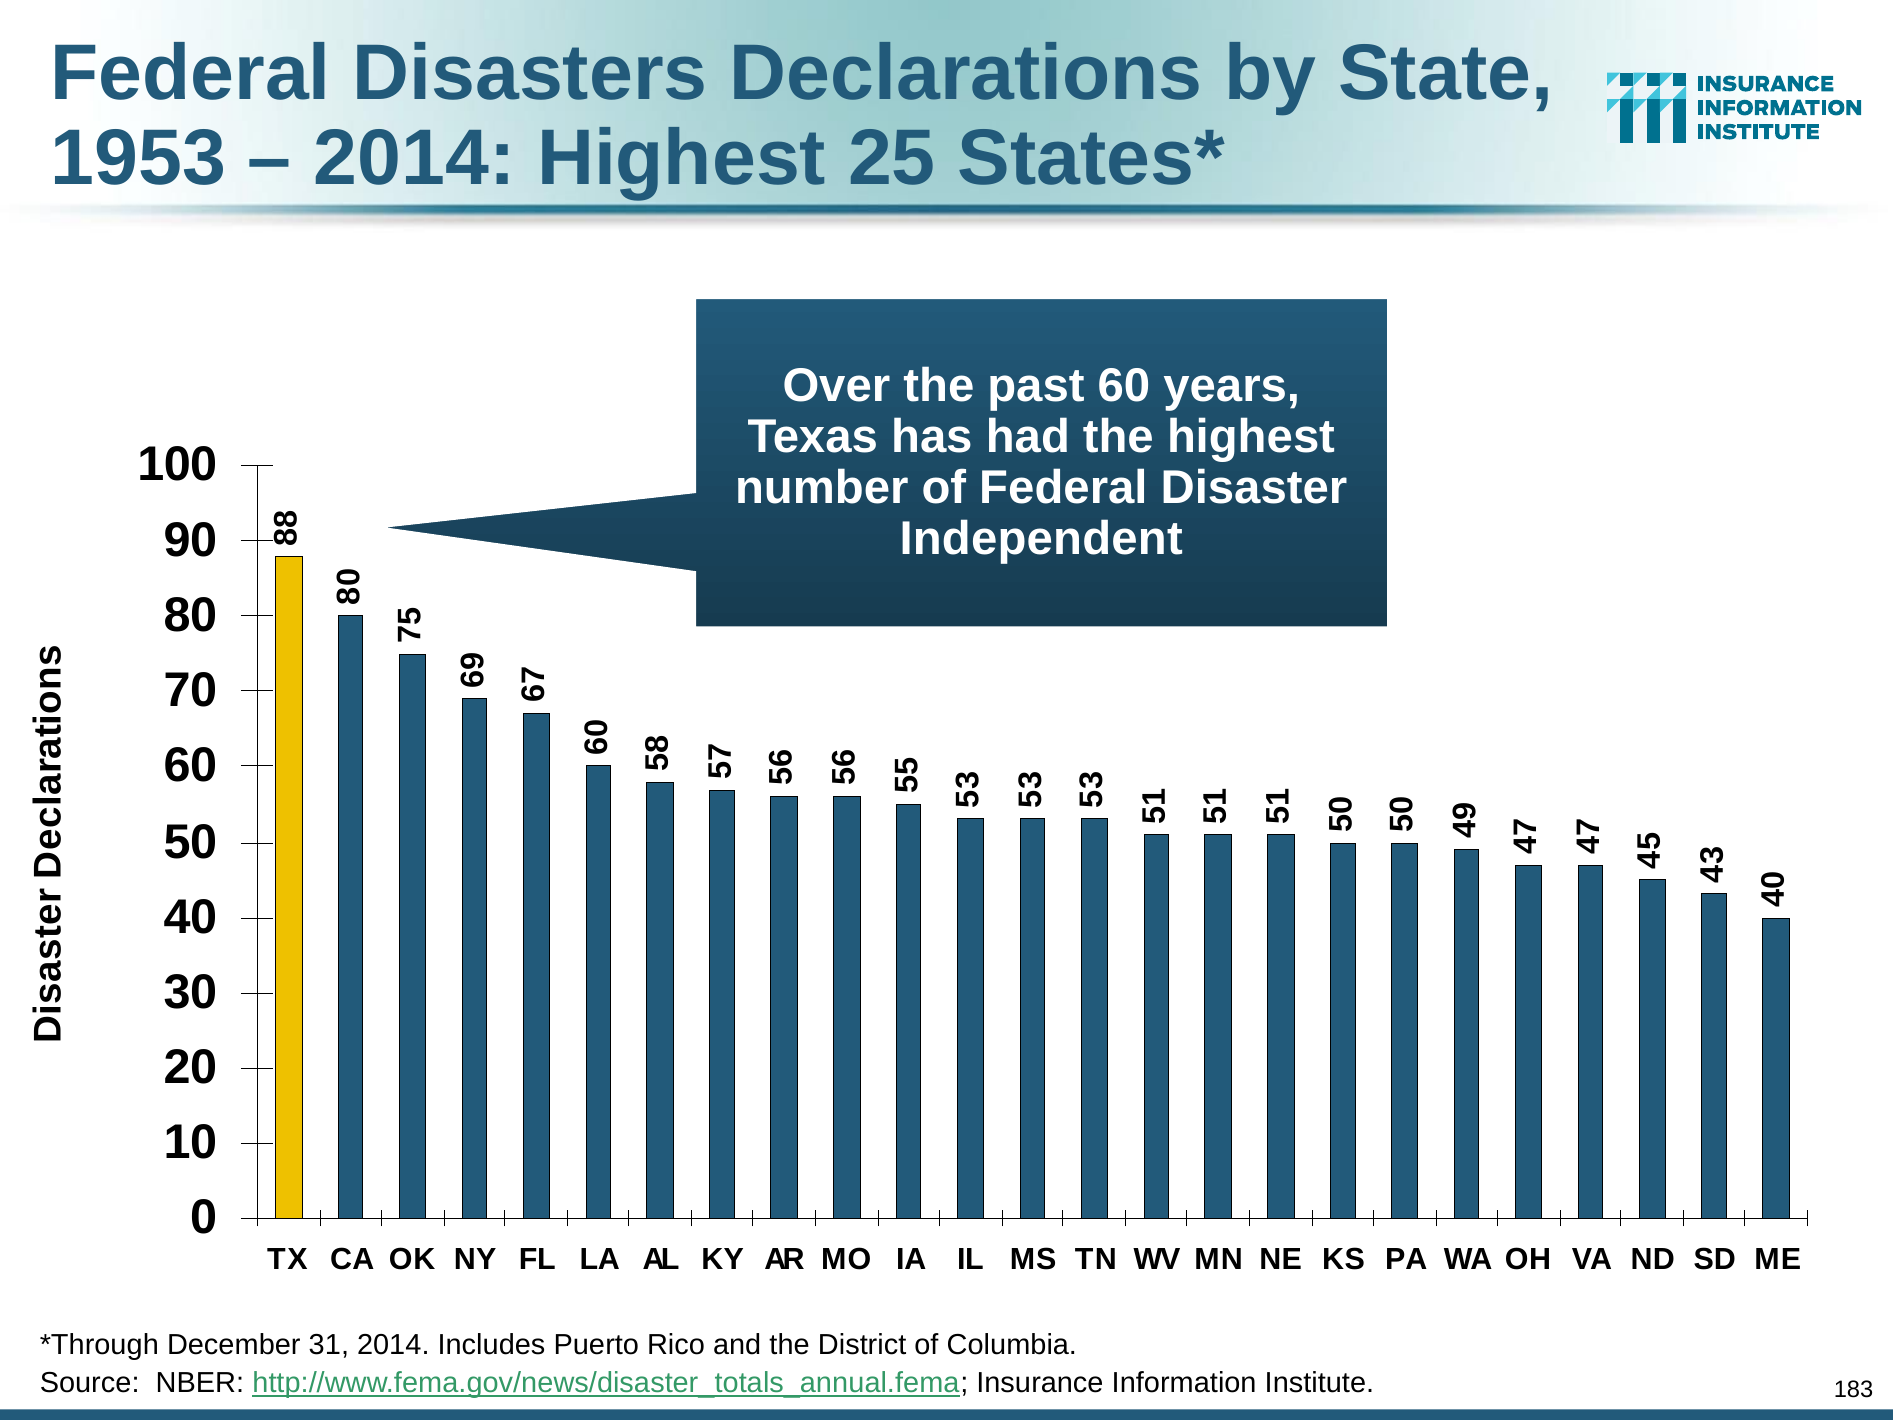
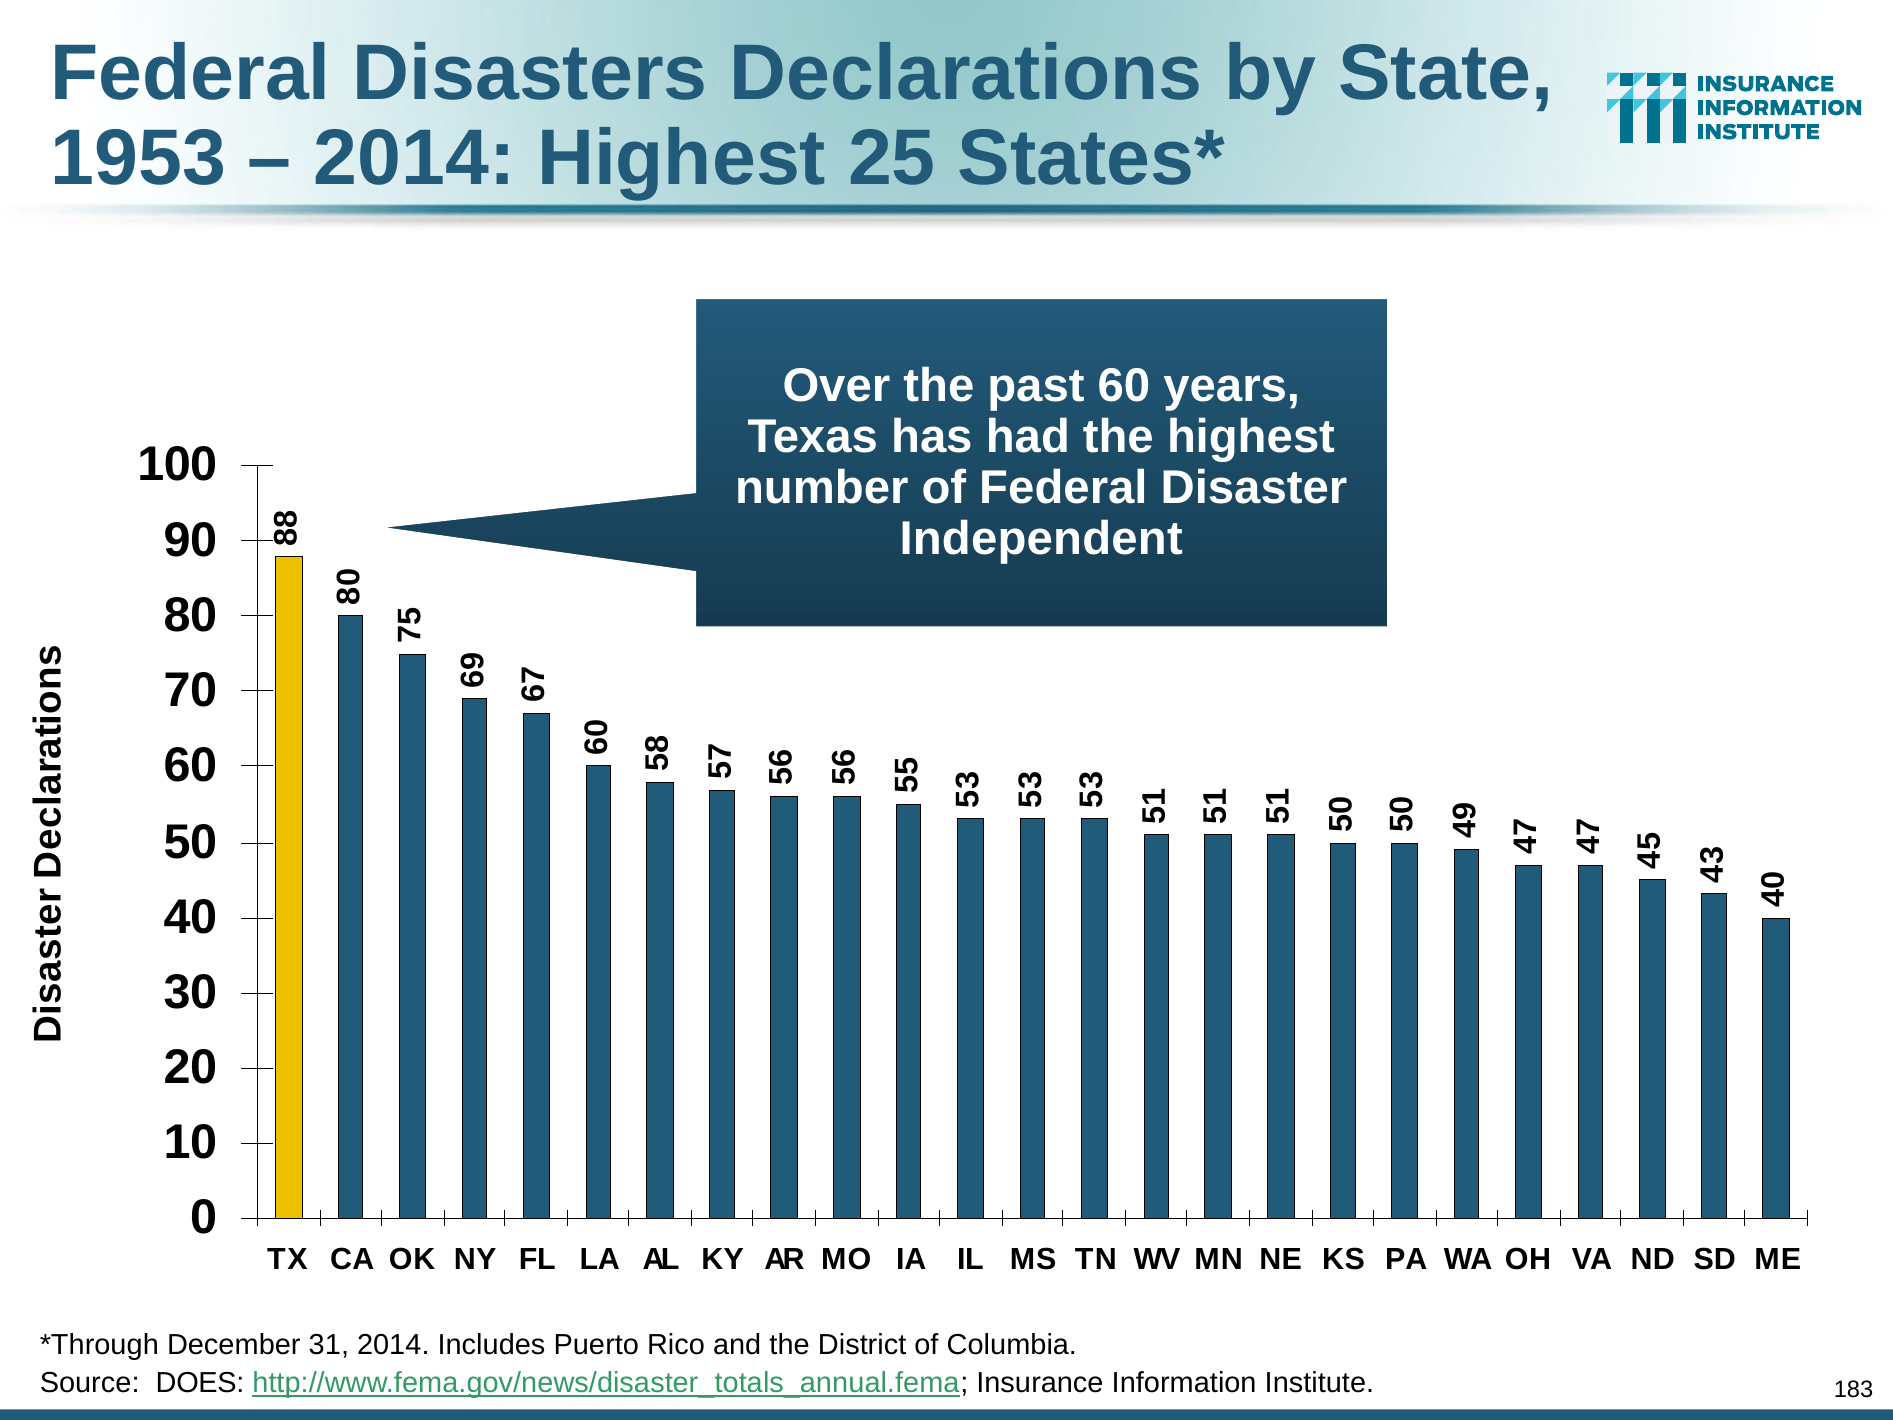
NBER: NBER -> DOES
